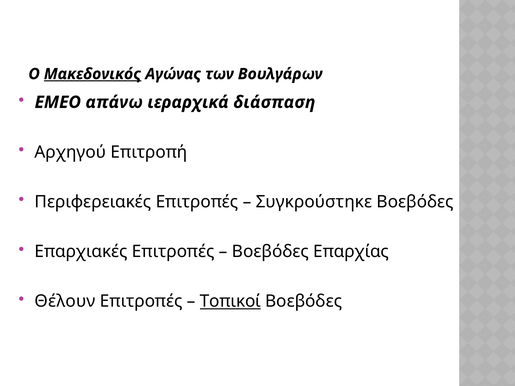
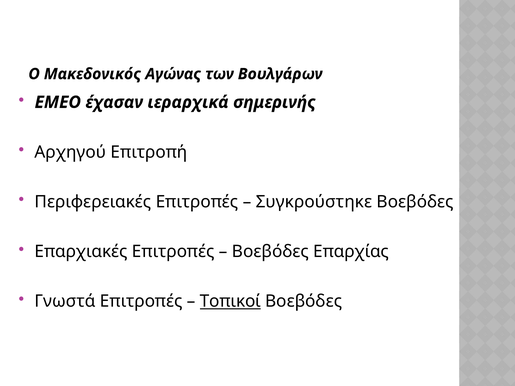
Μακεδονικός underline: present -> none
απάνω: απάνω -> έχασαν
διάσπαση: διάσπαση -> σημερινής
Θέλουν: Θέλουν -> Γνωστά
